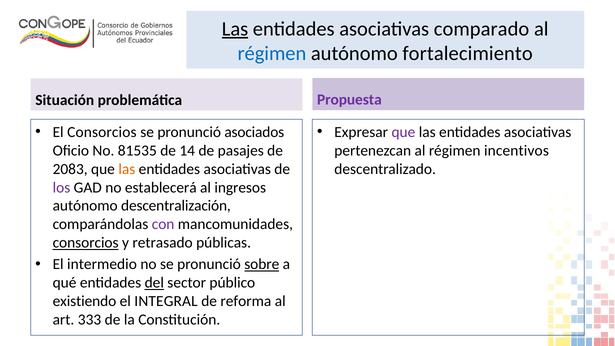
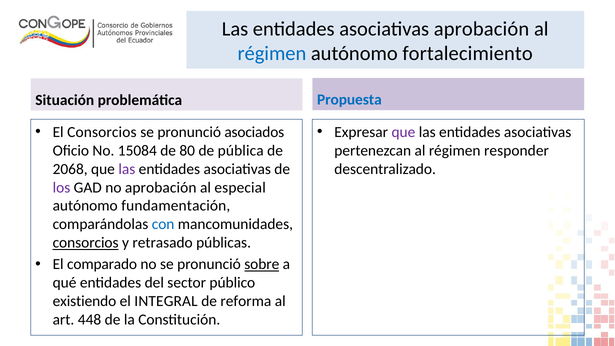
Las at (235, 29) underline: present -> none
asociativas comparado: comparado -> aprobación
Propuesta colour: purple -> blue
81535: 81535 -> 15084
14: 14 -> 80
pasajes: pasajes -> pública
incentivos: incentivos -> responder
2083: 2083 -> 2068
las at (127, 169) colour: orange -> purple
no establecerá: establecerá -> aprobación
ingresos: ingresos -> especial
descentralización: descentralización -> fundamentación
con colour: purple -> blue
intermedio: intermedio -> comparado
del underline: present -> none
333: 333 -> 448
